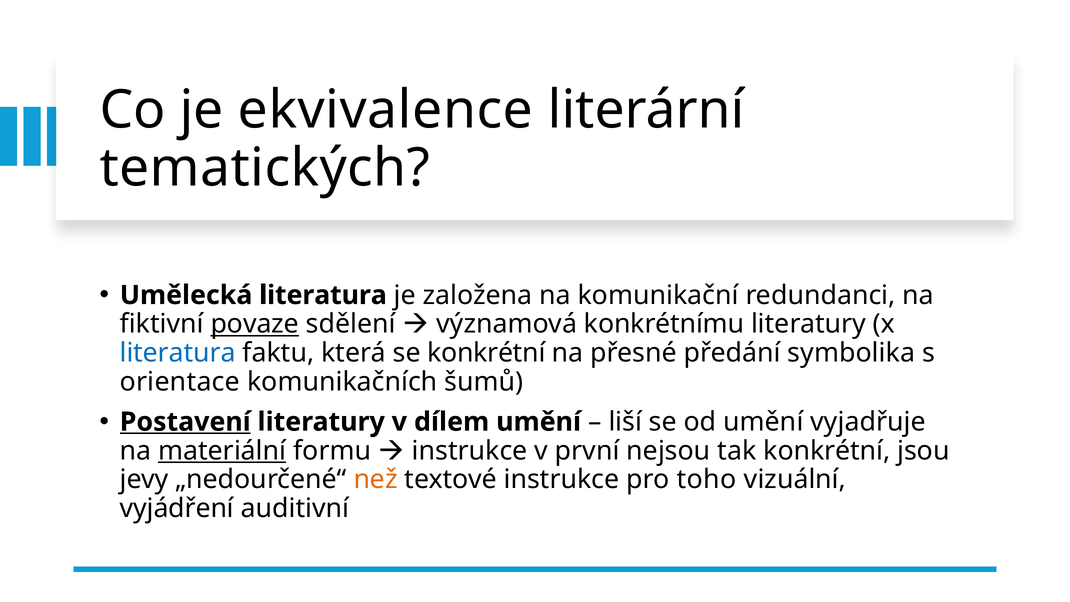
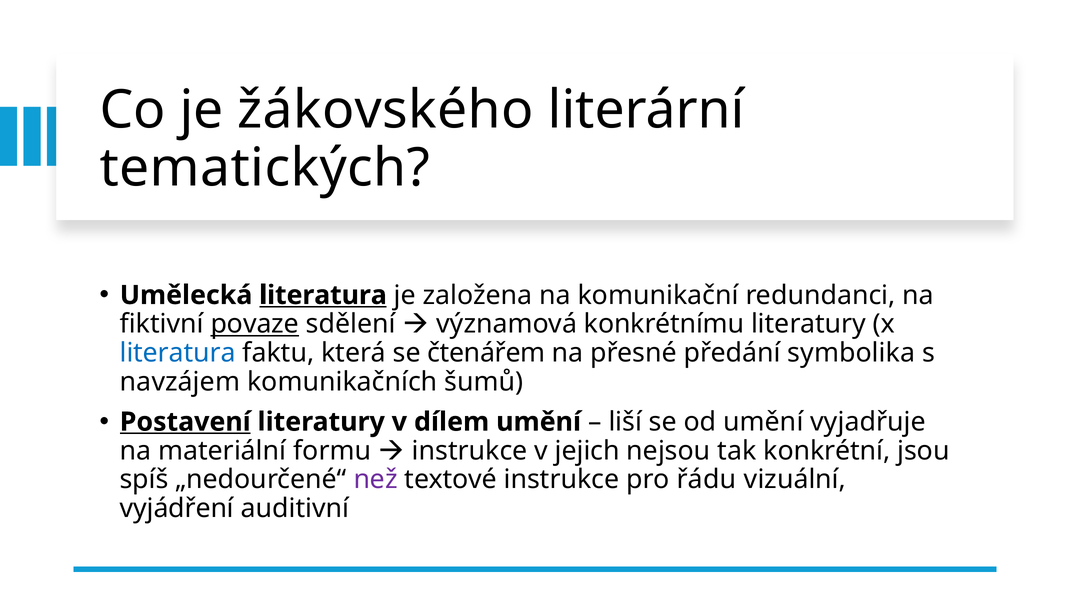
ekvivalence: ekvivalence -> žákovského
literatura at (323, 295) underline: none -> present
se konkrétní: konkrétní -> čtenářem
orientace: orientace -> navzájem
materiální underline: present -> none
první: první -> jejich
jevy: jevy -> spíš
než colour: orange -> purple
toho: toho -> řádu
